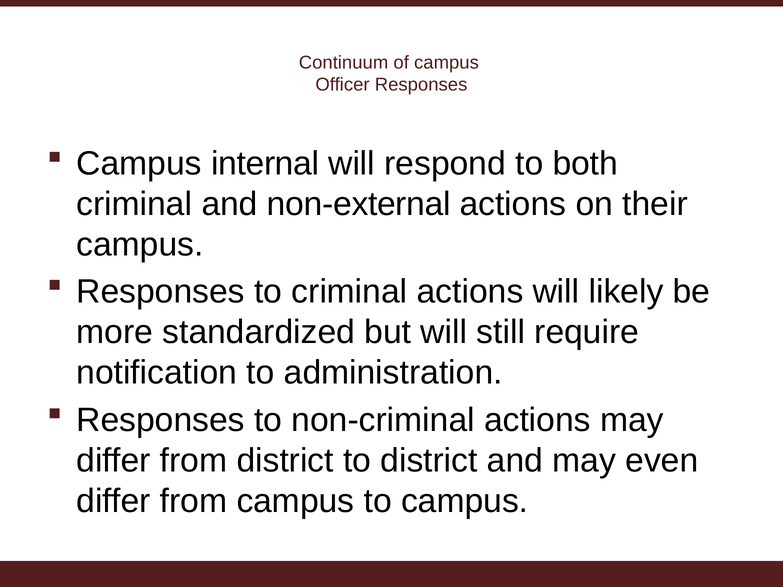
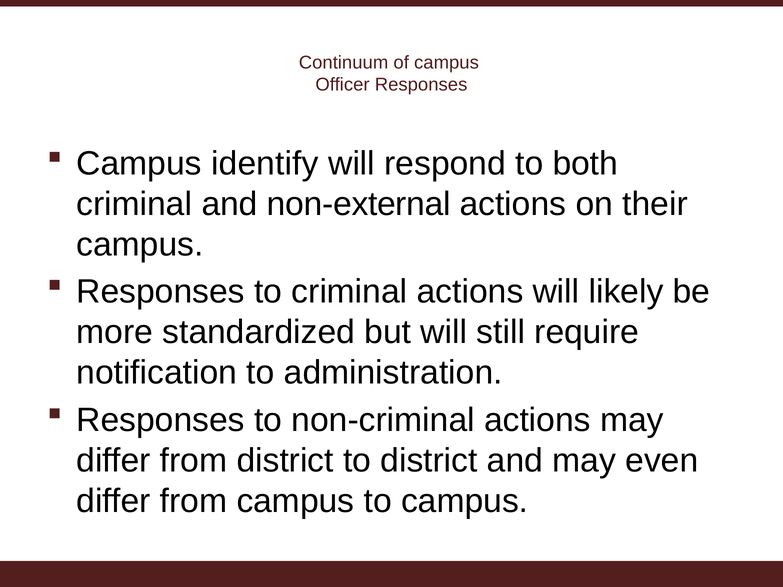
internal: internal -> identify
